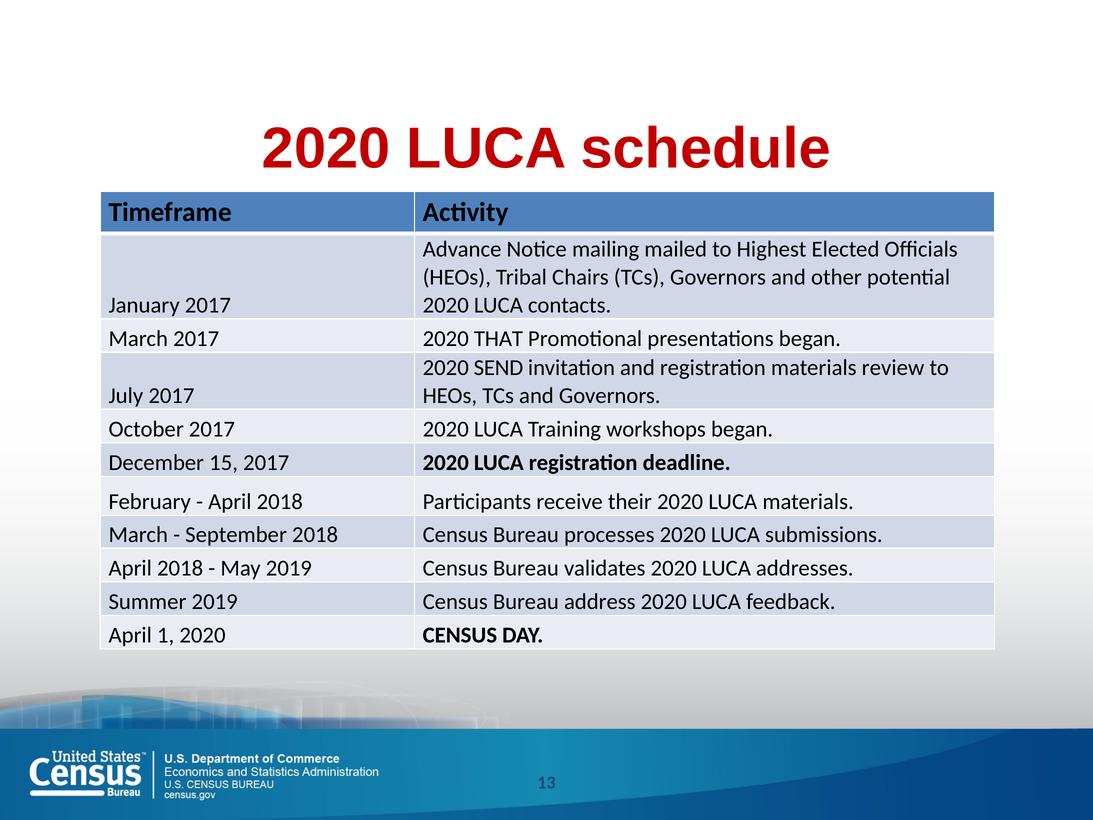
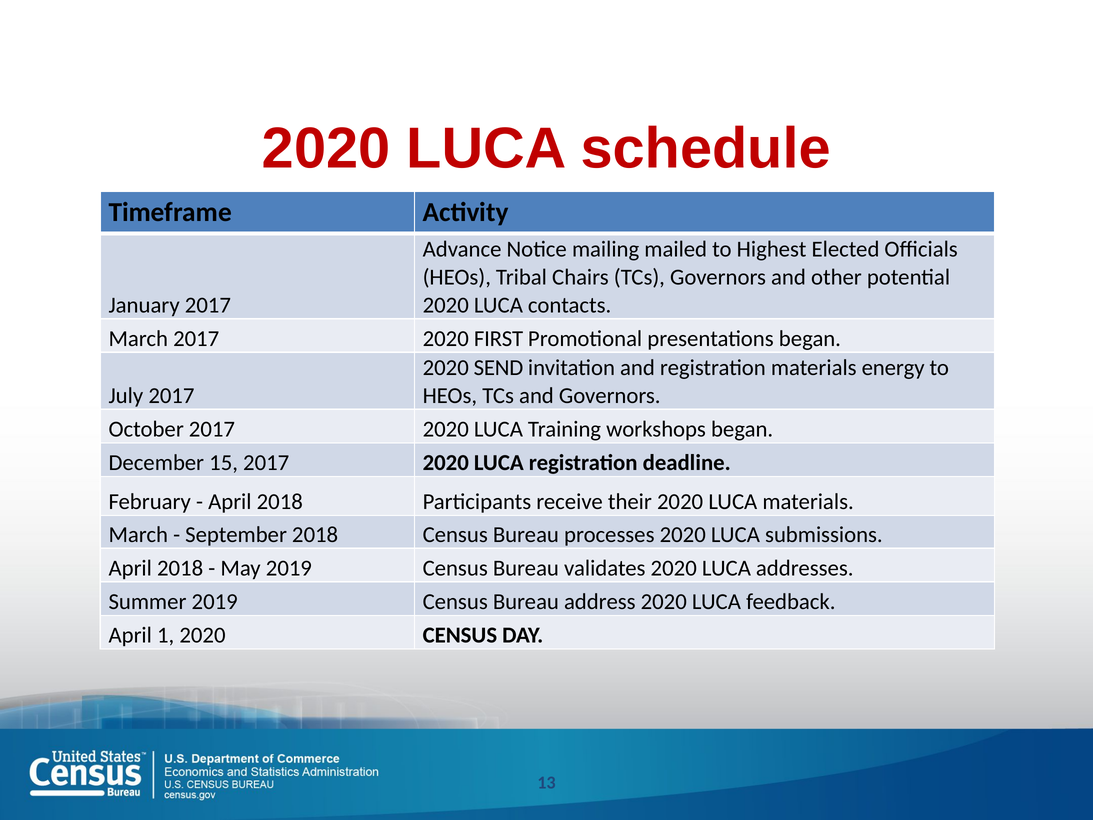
THAT: THAT -> FIRST
review: review -> energy
